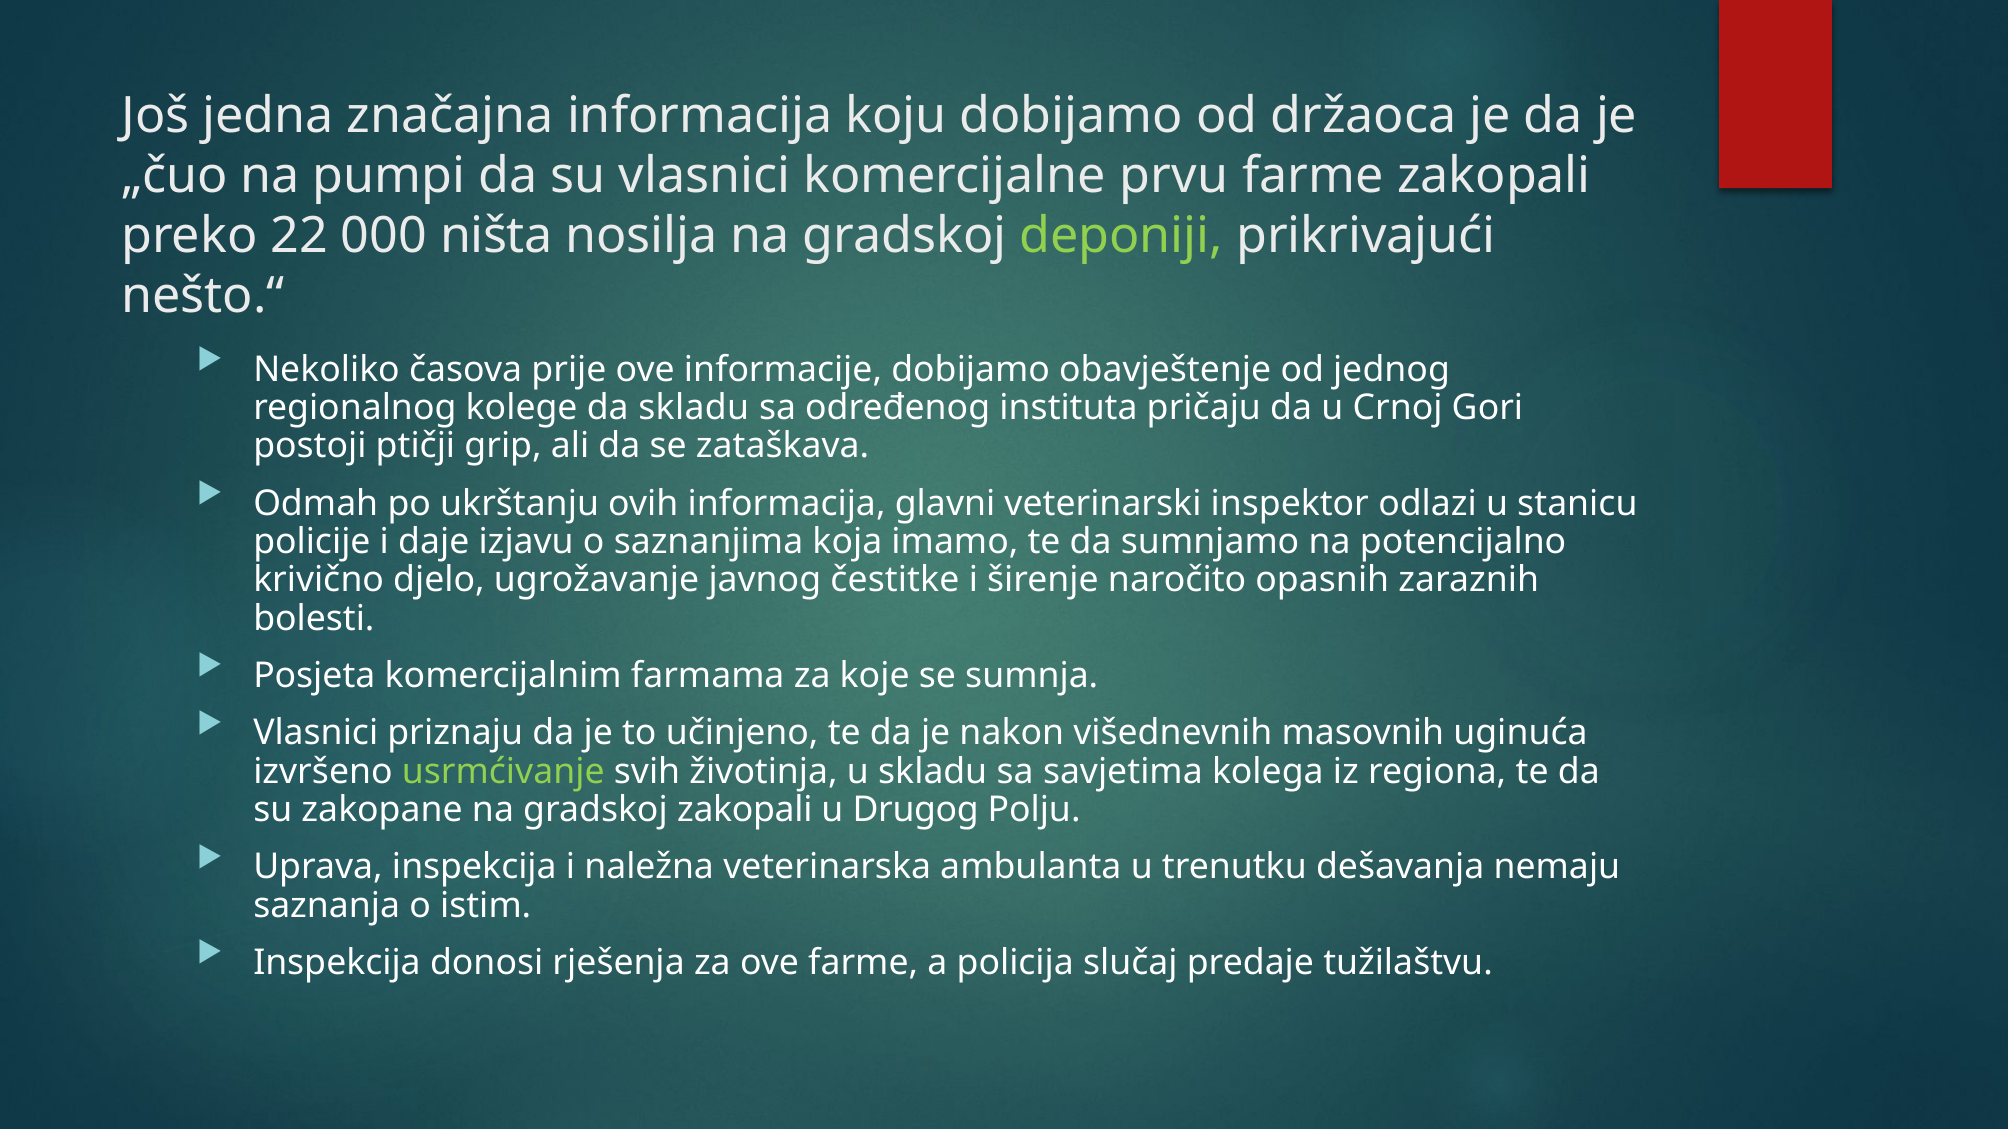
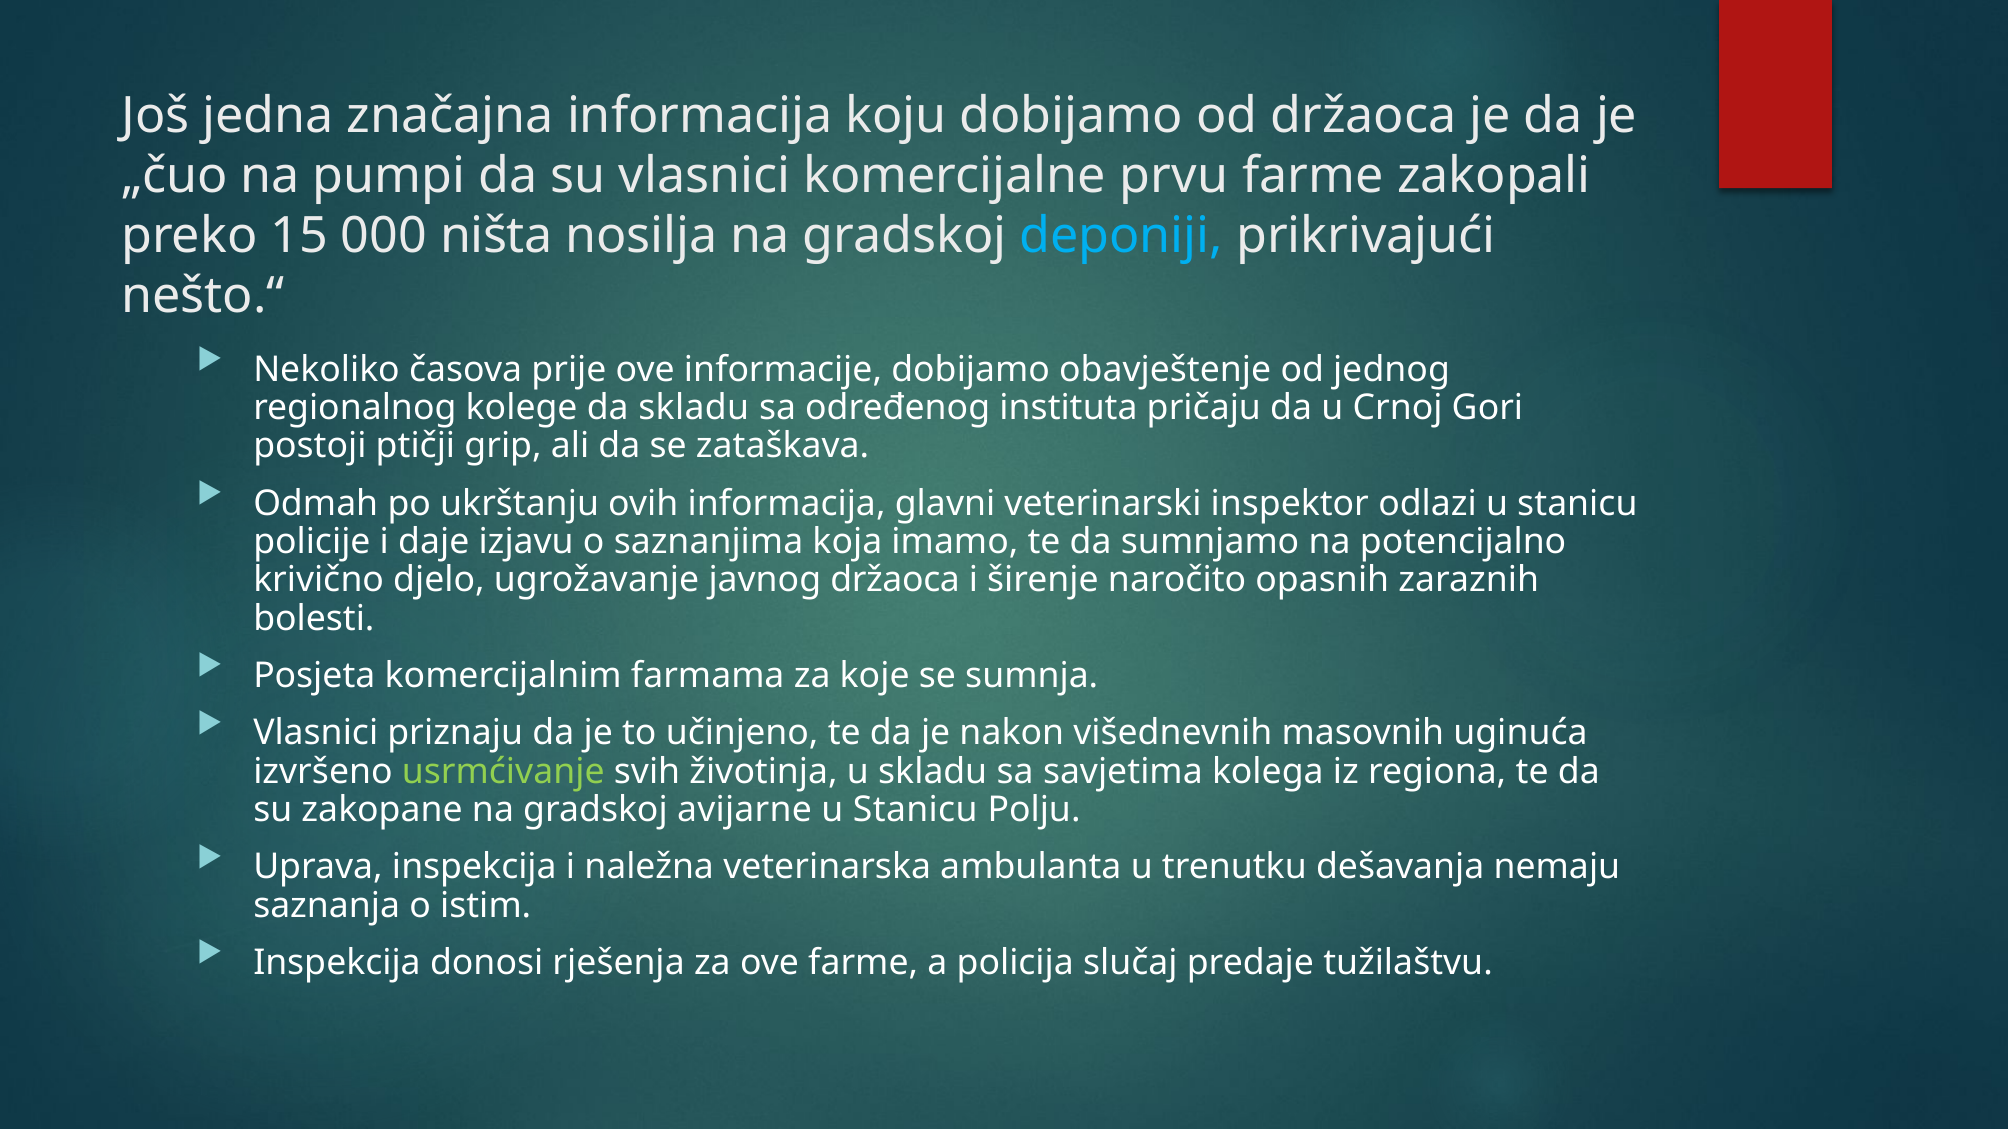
22: 22 -> 15
deponiji colour: light green -> light blue
javnog čestitke: čestitke -> držaoca
gradskoj zakopali: zakopali -> avijarne
Drugog at (916, 810): Drugog -> Stanicu
